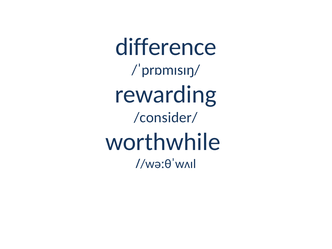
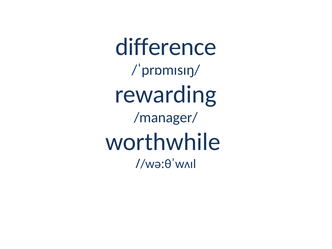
/consider/: /consider/ -> /manager/
